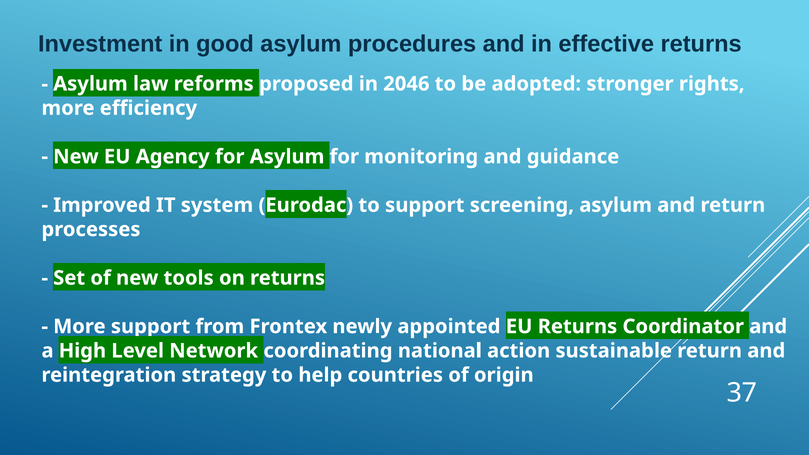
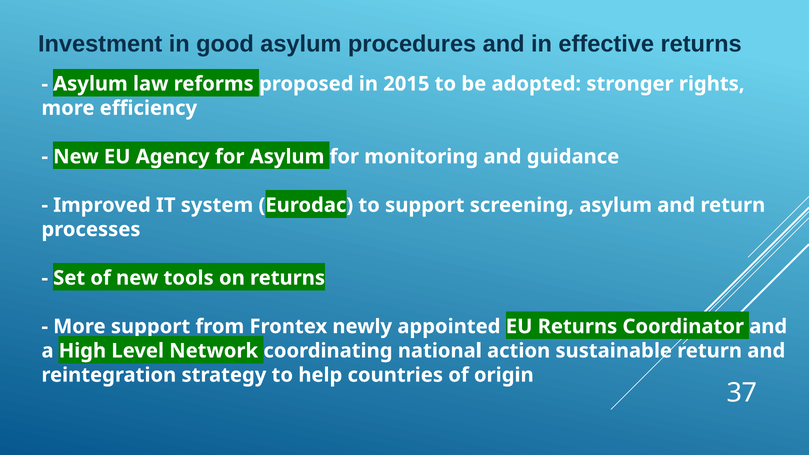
2046: 2046 -> 2015
